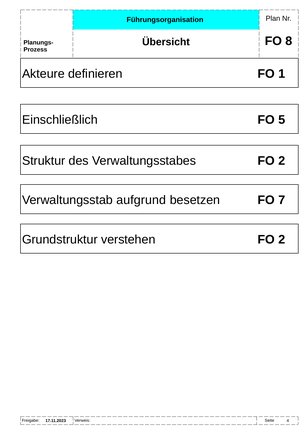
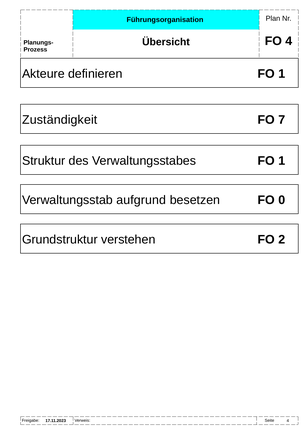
FO 8: 8 -> 4
Einschließlich: Einschließlich -> Zuständigkeit
5: 5 -> 7
Verwaltungsstabes FO 2: 2 -> 1
7: 7 -> 0
